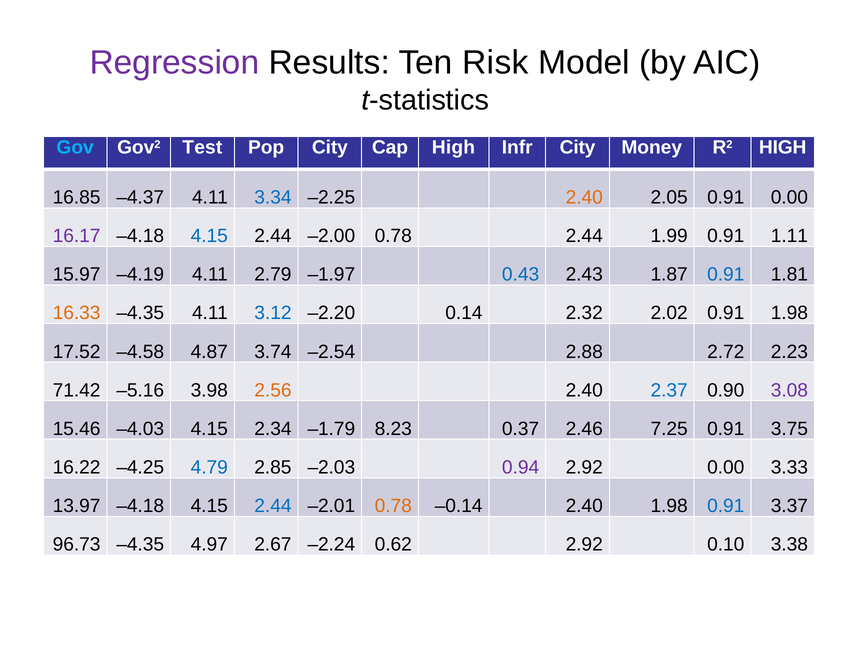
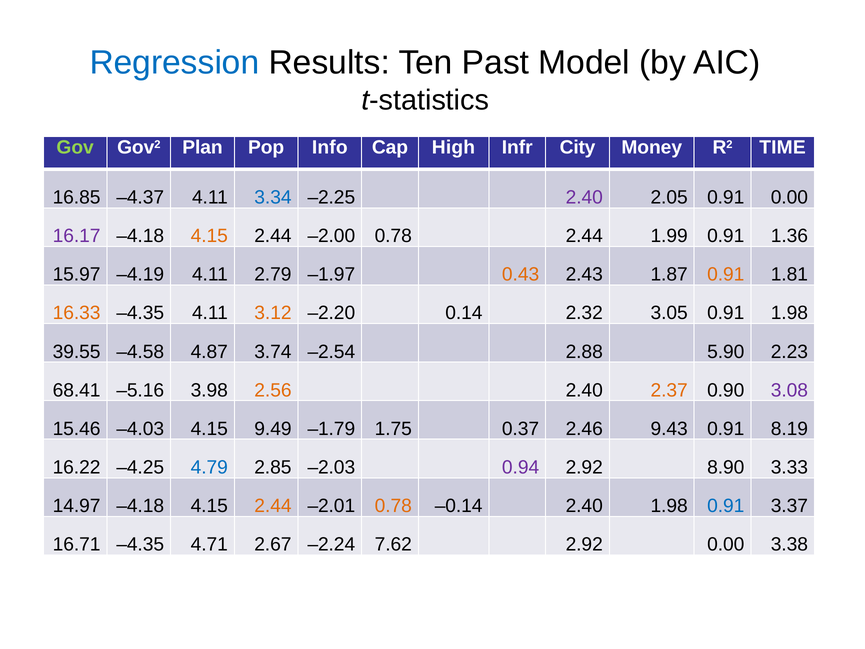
Regression colour: purple -> blue
Risk: Risk -> Past
Gov colour: light blue -> light green
Test: Test -> Plan
Pop City: City -> Info
R2 HIGH: HIGH -> TIME
2.40 at (584, 197) colour: orange -> purple
4.15 at (209, 236) colour: blue -> orange
1.11: 1.11 -> 1.36
0.43 colour: blue -> orange
0.91 at (726, 274) colour: blue -> orange
3.12 colour: blue -> orange
2.02: 2.02 -> 3.05
17.52: 17.52 -> 39.55
2.72: 2.72 -> 5.90
71.42: 71.42 -> 68.41
2.37 colour: blue -> orange
2.34: 2.34 -> 9.49
8.23: 8.23 -> 1.75
7.25: 7.25 -> 9.43
3.75: 3.75 -> 8.19
2.92 0.00: 0.00 -> 8.90
13.97: 13.97 -> 14.97
2.44 at (273, 506) colour: blue -> orange
96.73: 96.73 -> 16.71
4.97: 4.97 -> 4.71
0.62: 0.62 -> 7.62
2.92 0.10: 0.10 -> 0.00
